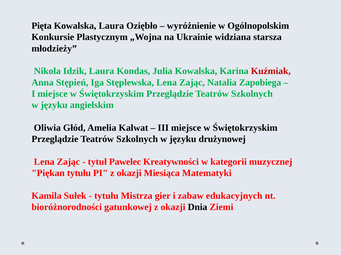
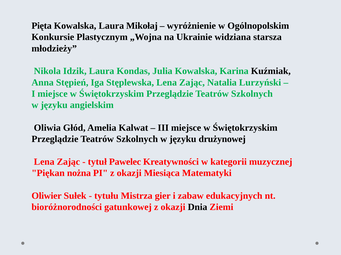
Oziębło: Oziębło -> Mikołaj
Kuźmiak colour: red -> black
Zapobiega: Zapobiega -> Lurzyński
Piękan tytułu: tytułu -> nożna
Kamila: Kamila -> Oliwier
